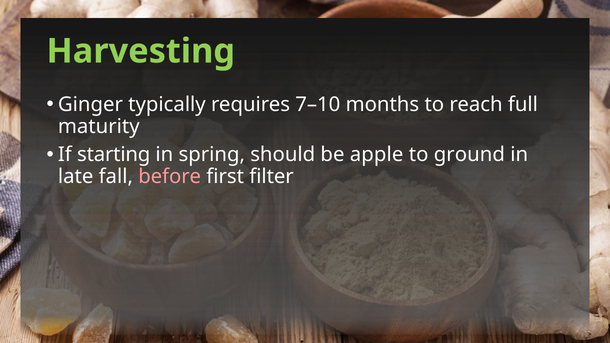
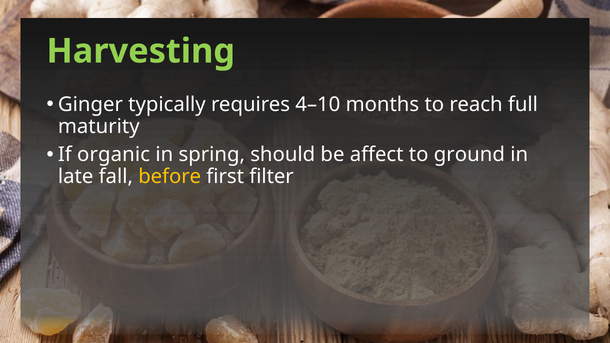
7–10: 7–10 -> 4–10
starting: starting -> organic
apple: apple -> affect
before colour: pink -> yellow
